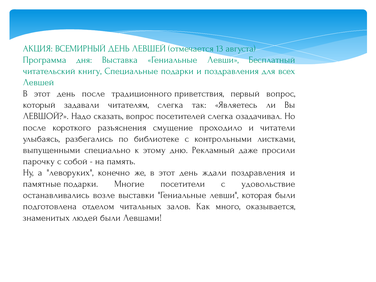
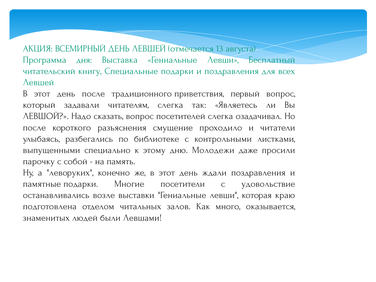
Рекламный: Рекламный -> Молодежи
которая были: были -> краю
